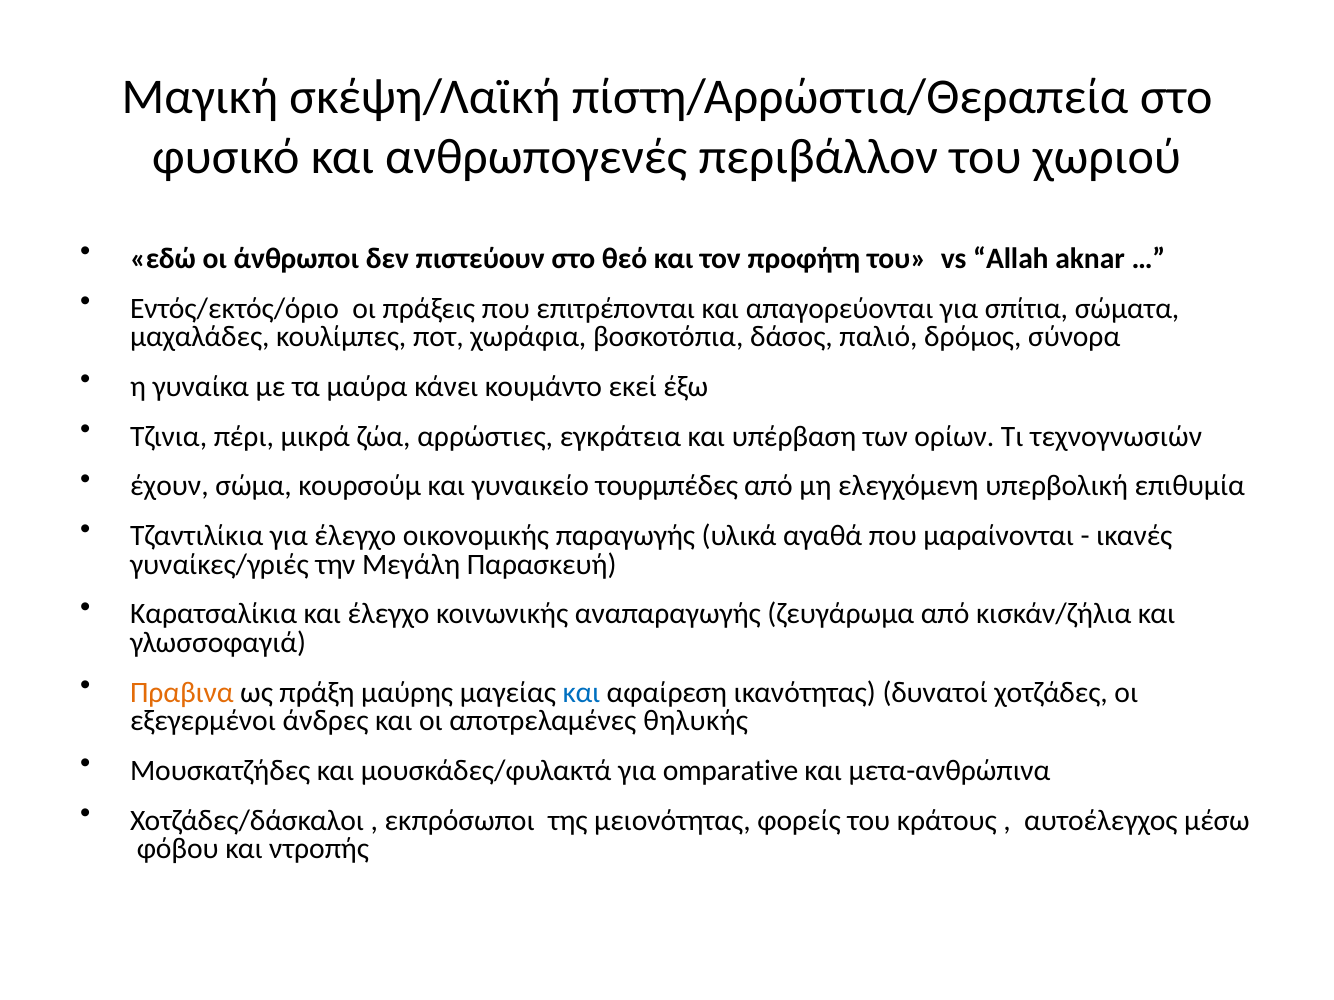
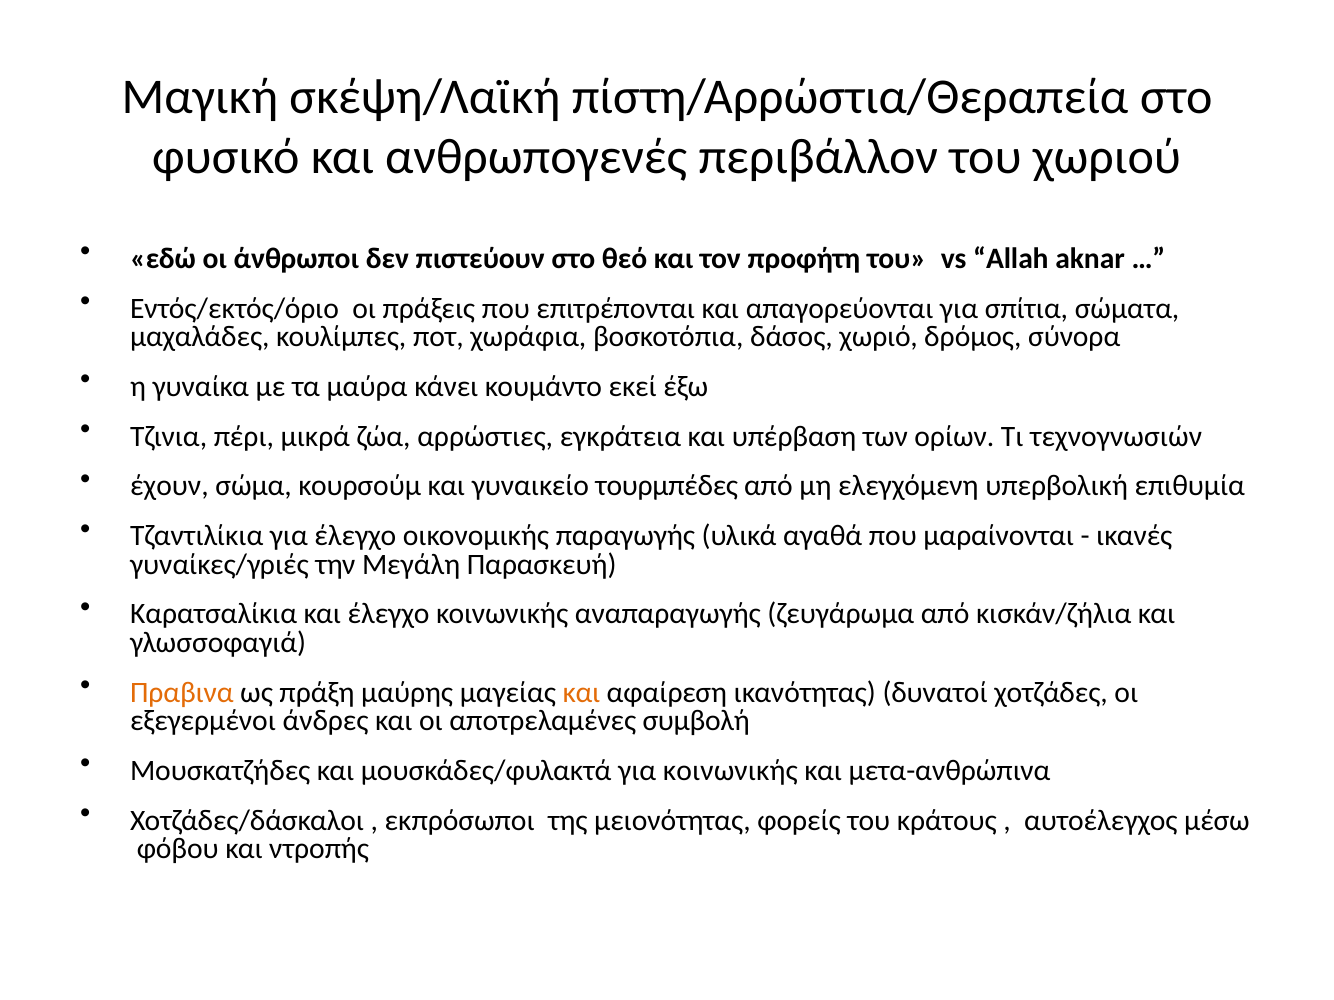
παλιό: παλιό -> χωριό
και at (581, 693) colour: blue -> orange
θηλυκής: θηλυκής -> συμβολή
για omparative: omparative -> κοινωνικής
